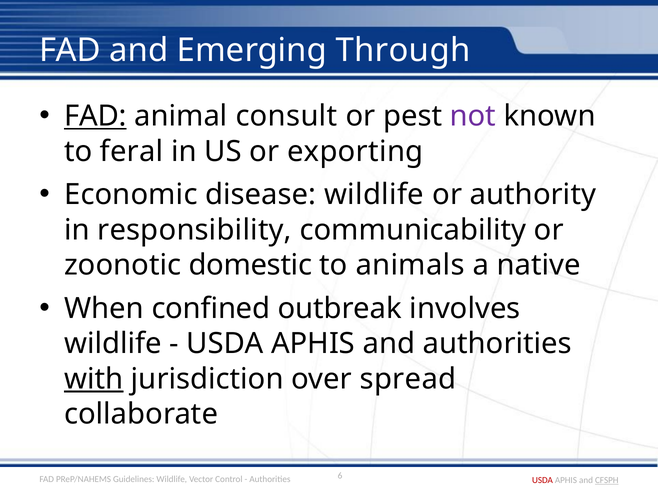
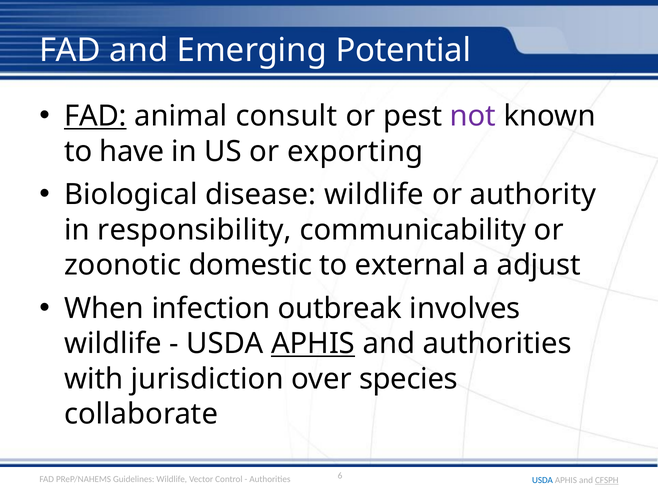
Through: Through -> Potential
feral: feral -> have
Economic: Economic -> Biological
animals: animals -> external
native: native -> adjust
confined: confined -> infection
APHIS at (313, 343) underline: none -> present
with underline: present -> none
spread: spread -> species
USDA at (543, 480) colour: red -> blue
